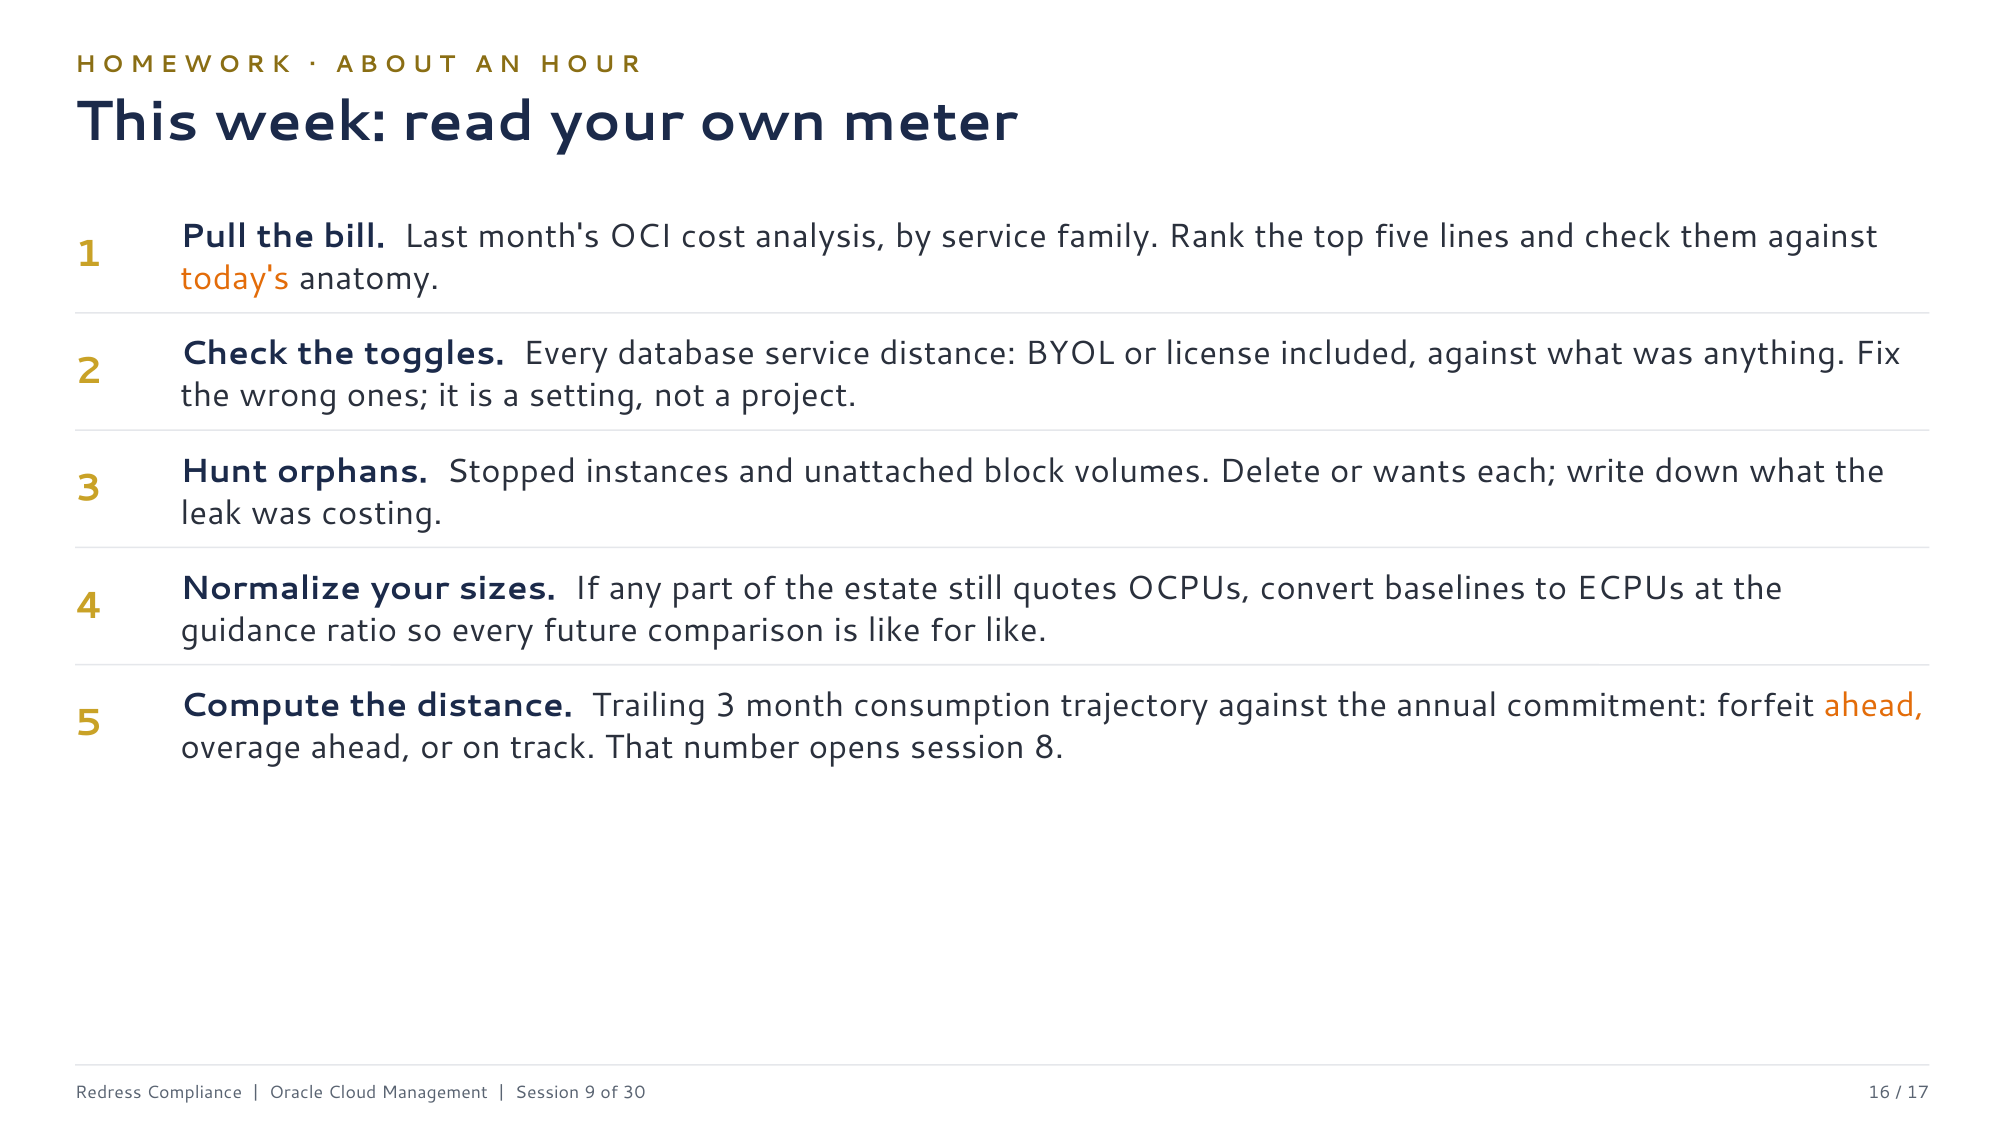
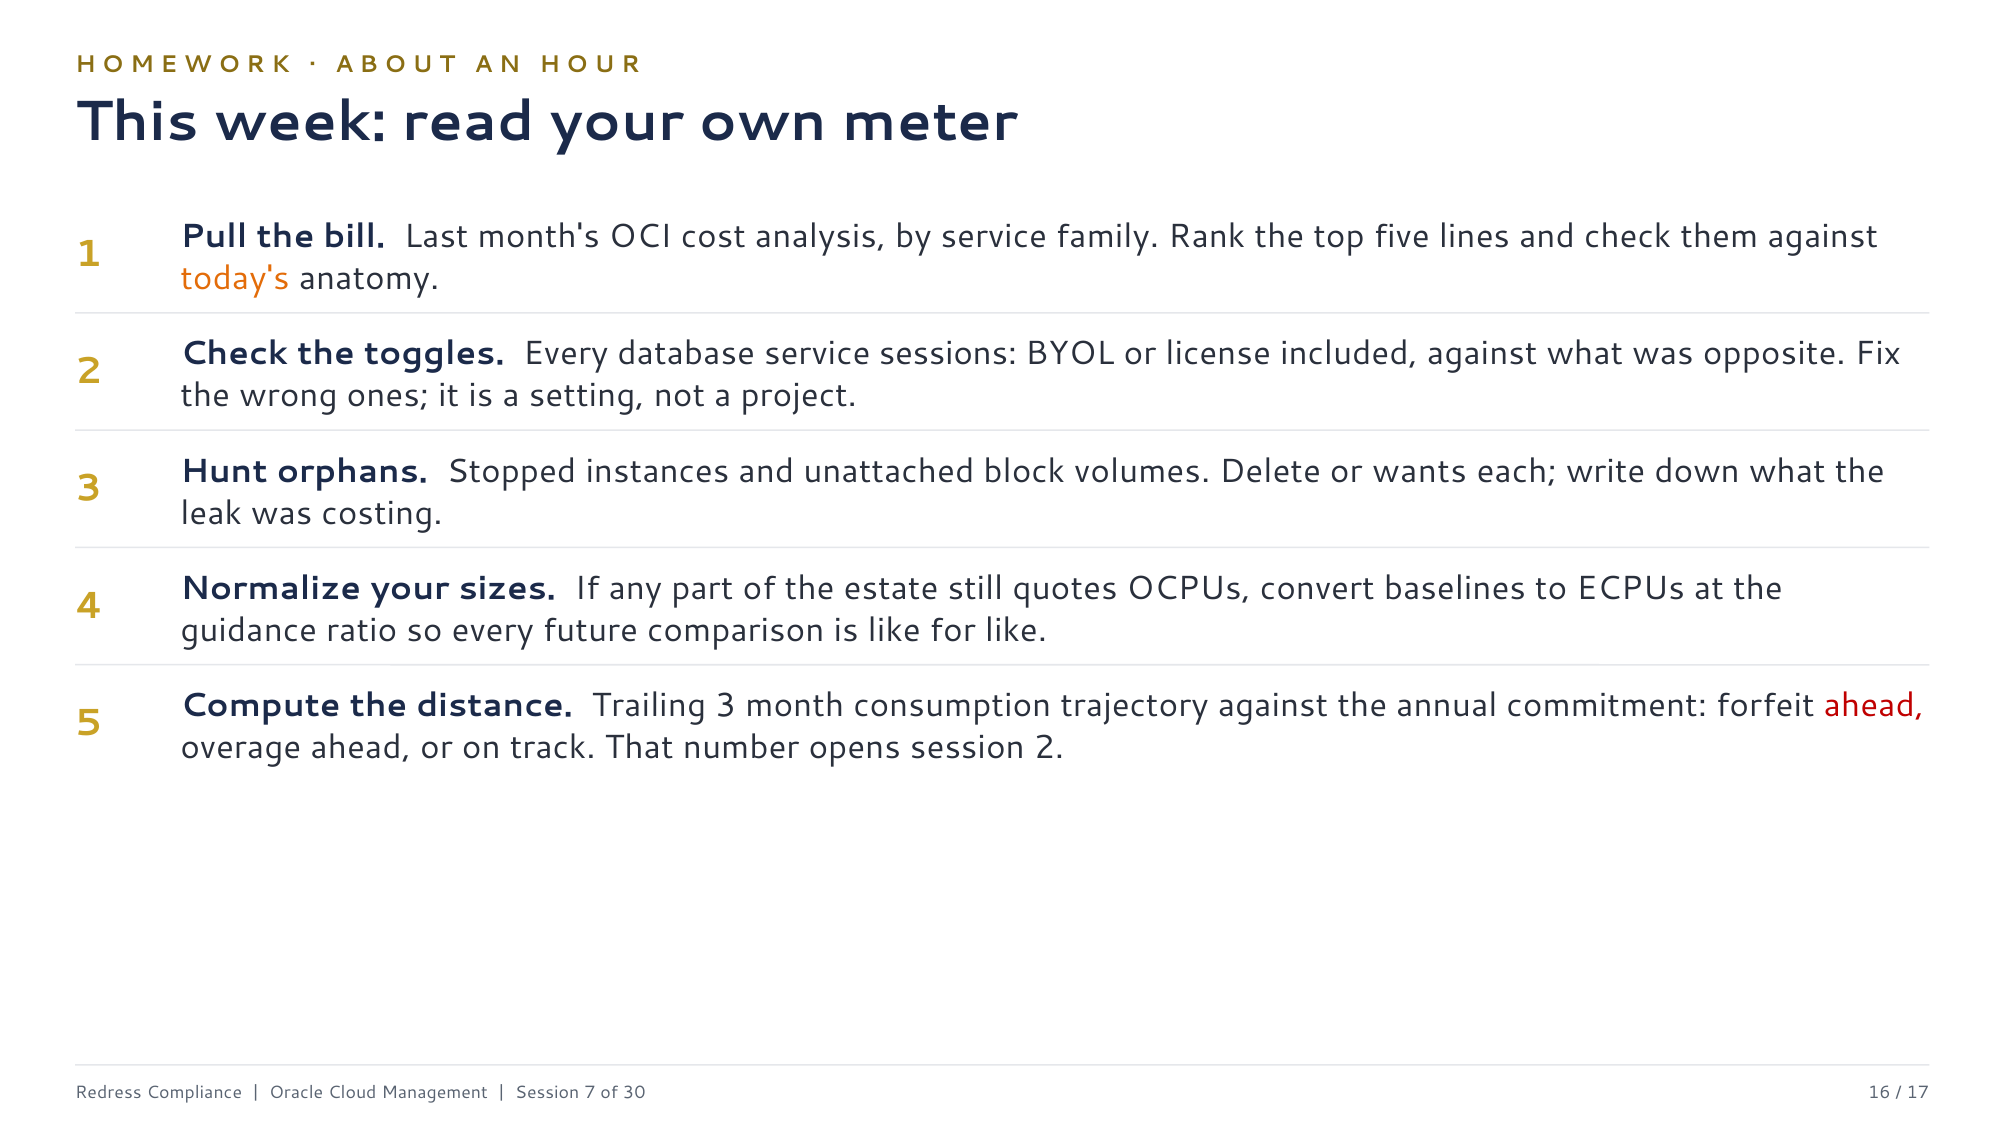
service distance: distance -> sessions
anything: anything -> opposite
ahead at (1874, 706) colour: orange -> red
session 8: 8 -> 2
9: 9 -> 7
